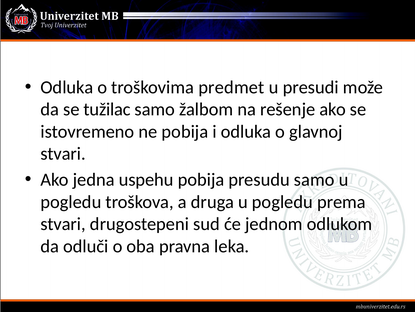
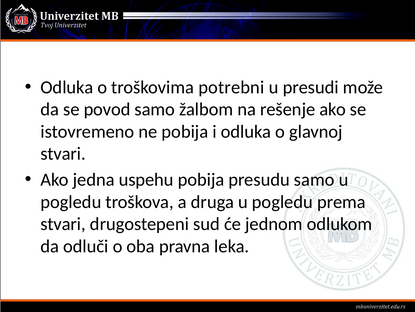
predmet: predmet -> potrebni
tužilac: tužilac -> povod
